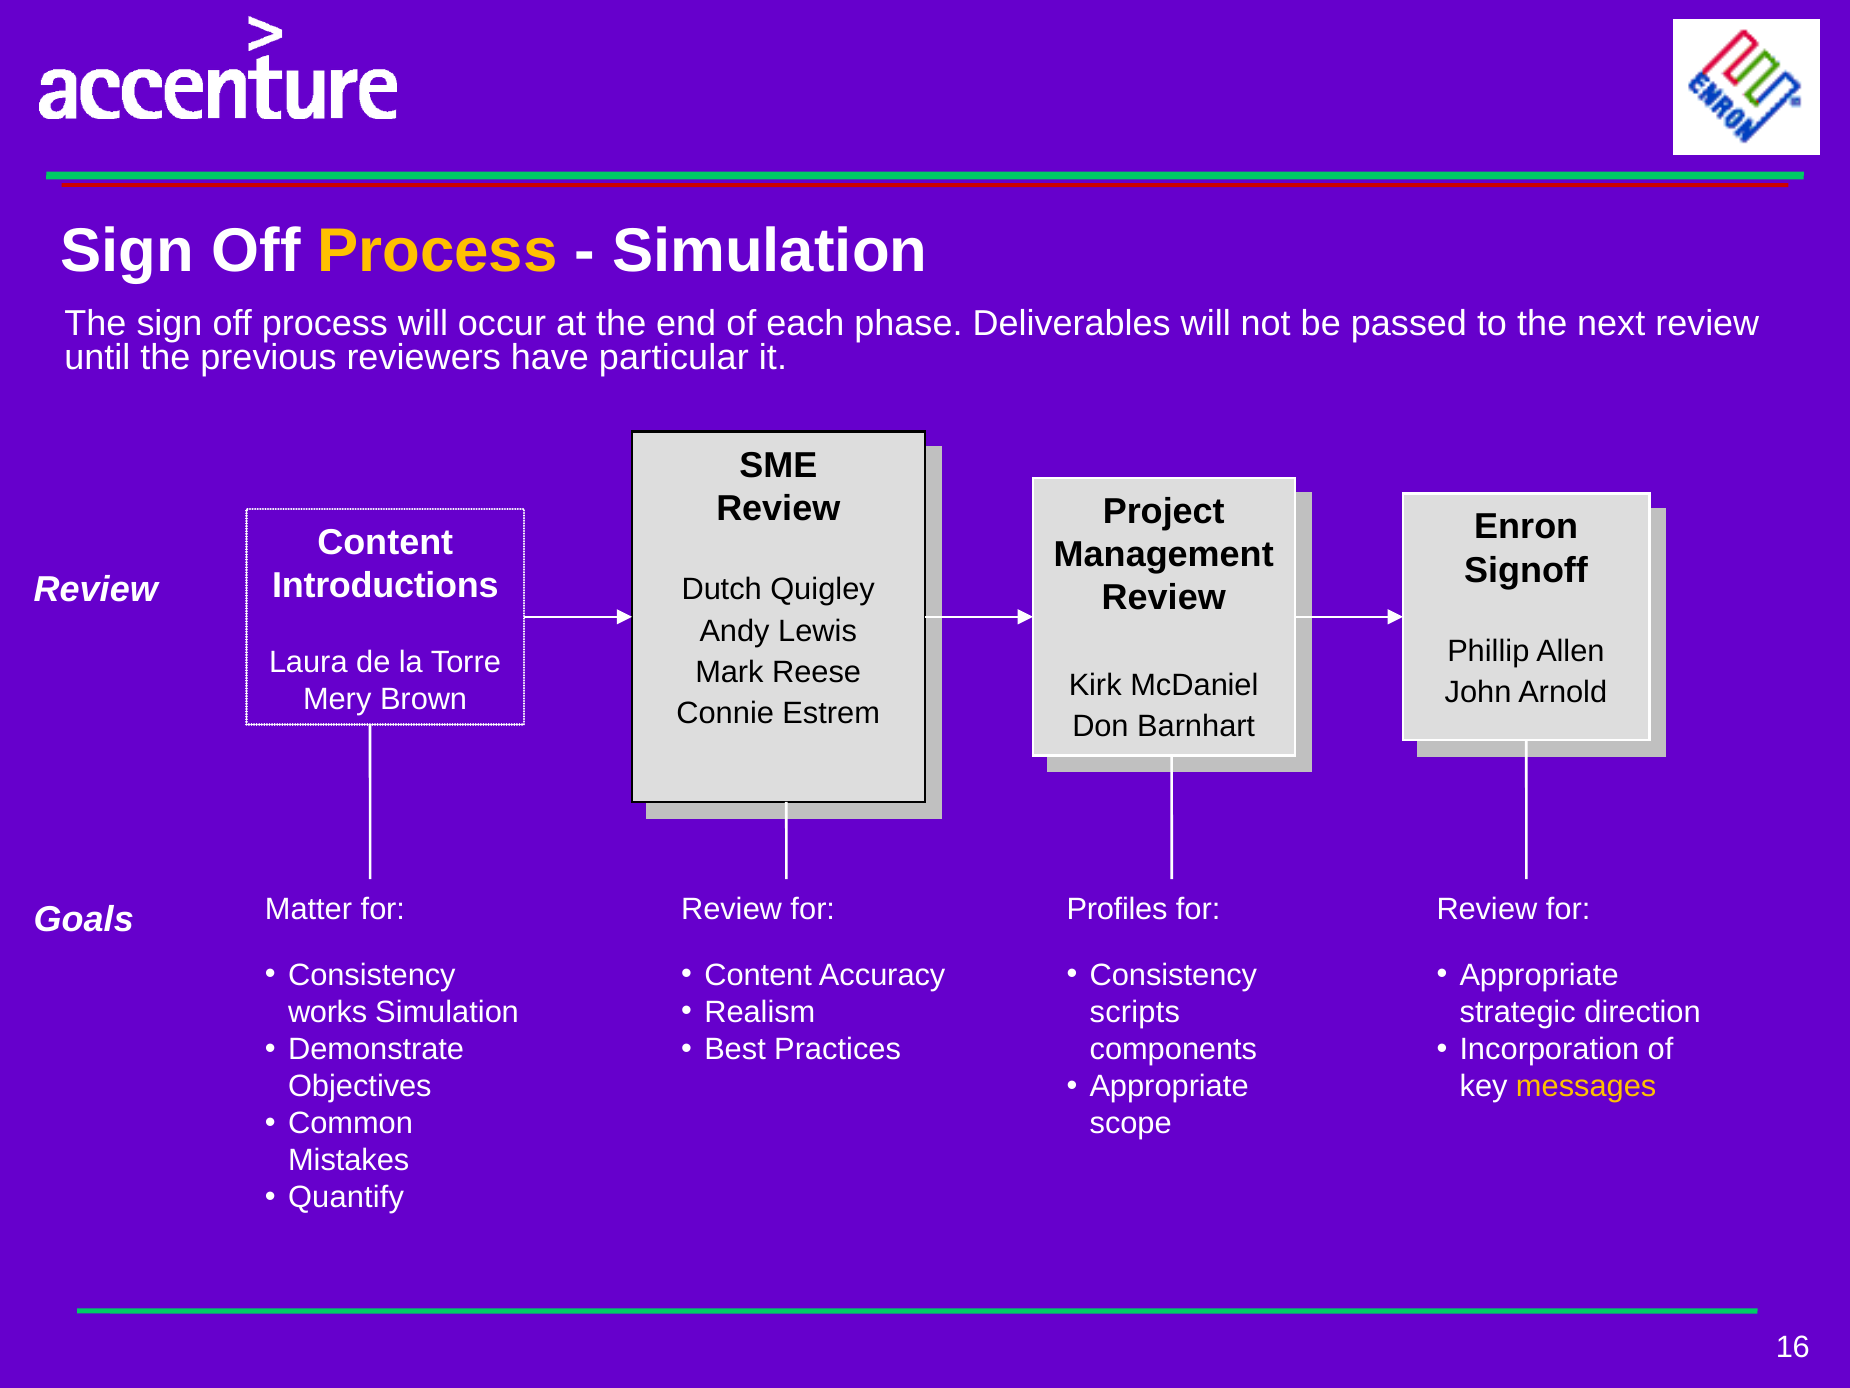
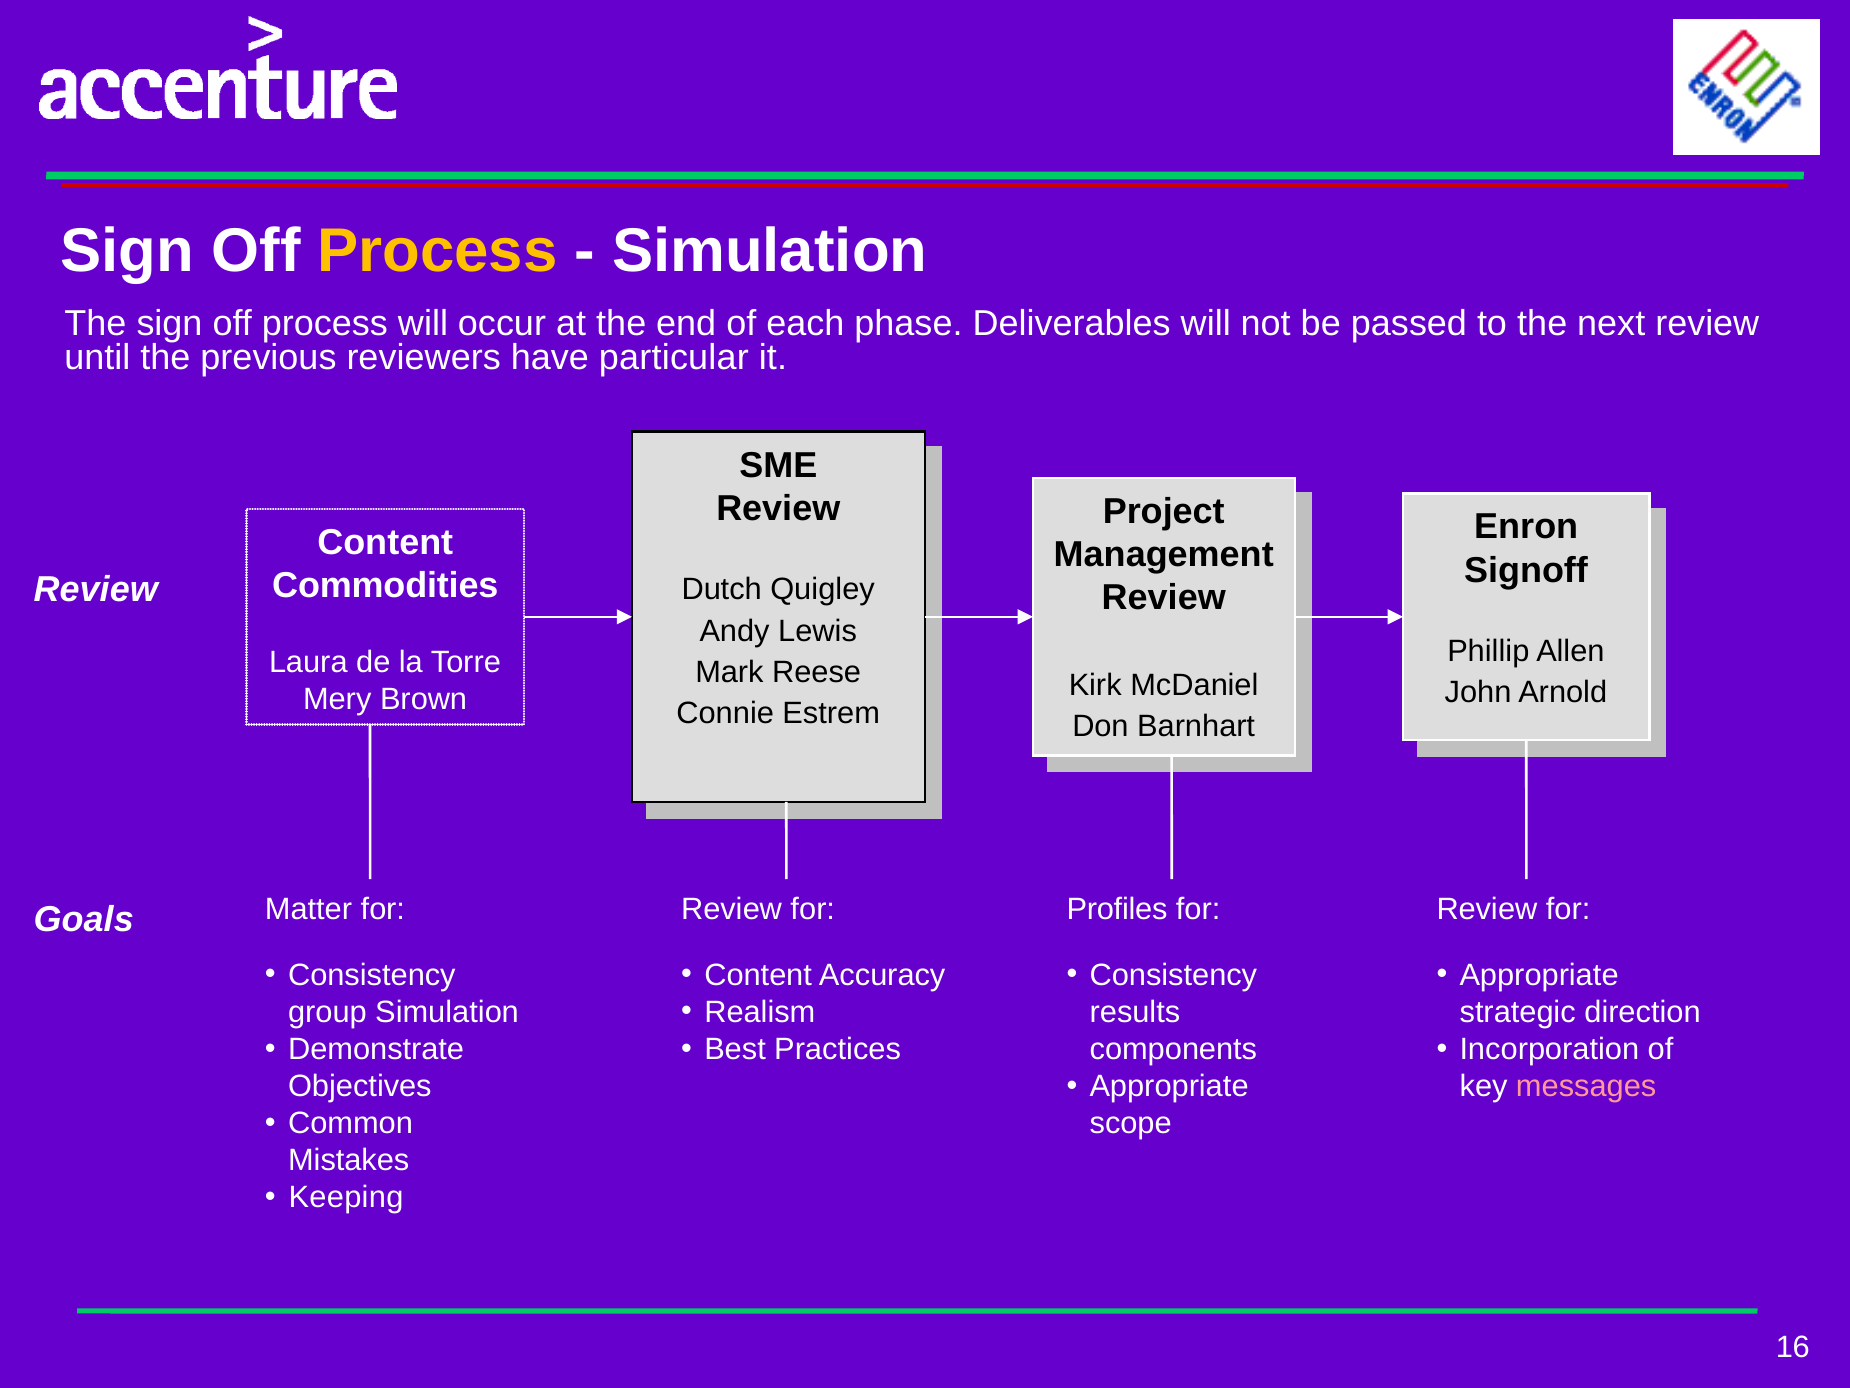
Introductions: Introductions -> Commodities
works: works -> group
scripts: scripts -> results
messages colour: yellow -> pink
Quantify: Quantify -> Keeping
